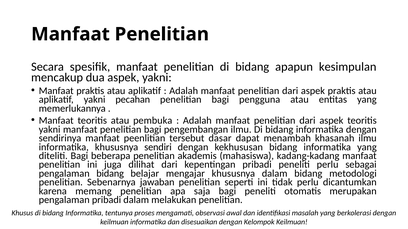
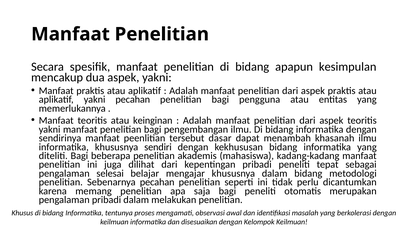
pembuka: pembuka -> keinginan
peneliti perlu: perlu -> tepat
pengalaman bidang: bidang -> selesai
Sebenarnya jawaban: jawaban -> pecahan
